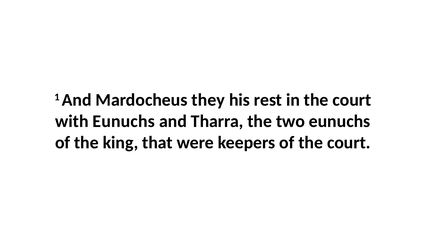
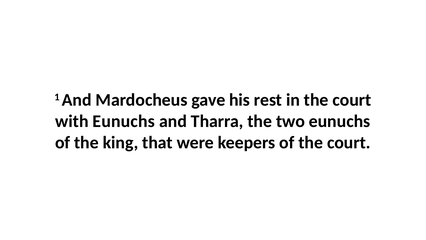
they: they -> gave
